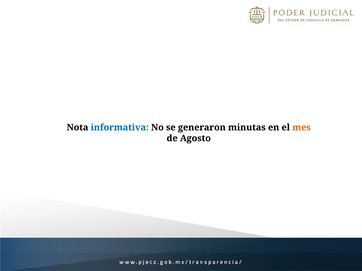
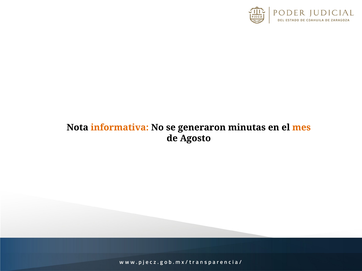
informativa colour: blue -> orange
